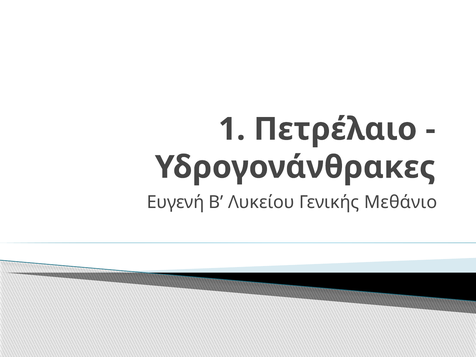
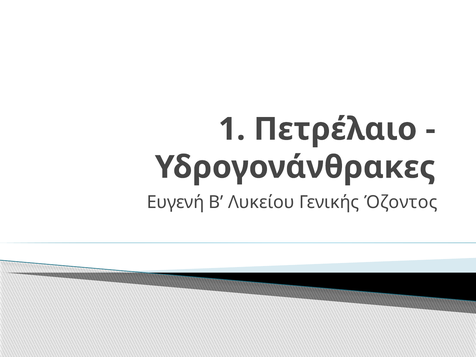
Μεθάνιο: Μεθάνιο -> Όζοντος
